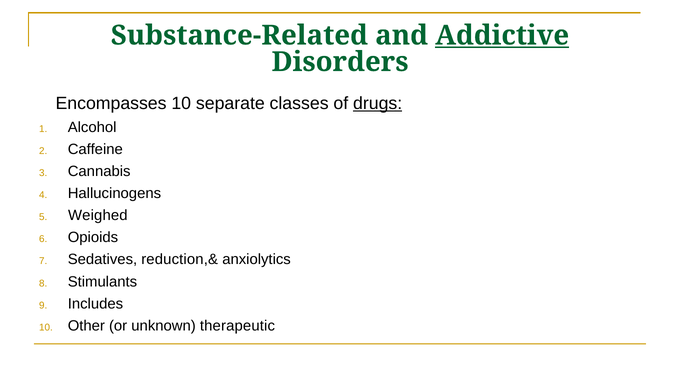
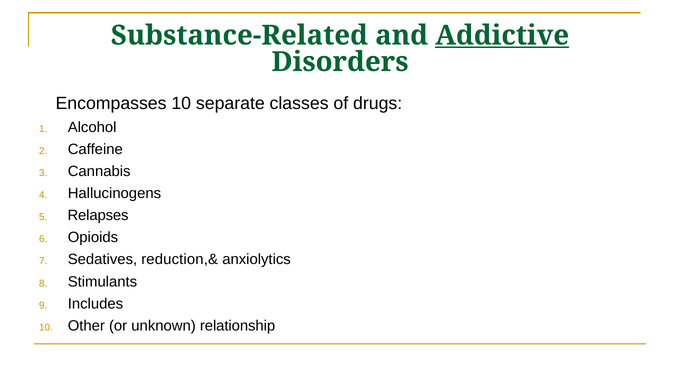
drugs underline: present -> none
Weighed: Weighed -> Relapses
therapeutic: therapeutic -> relationship
